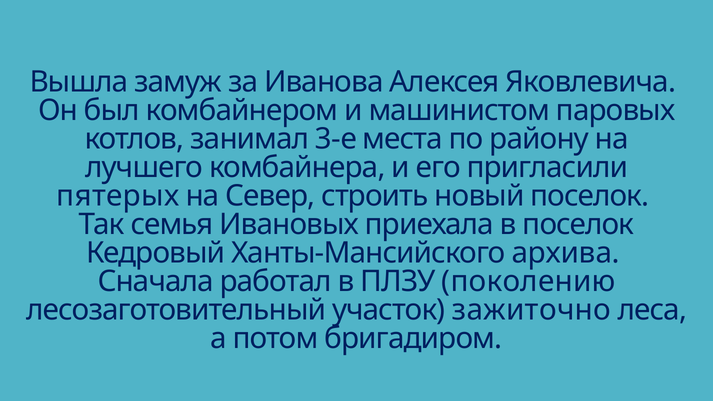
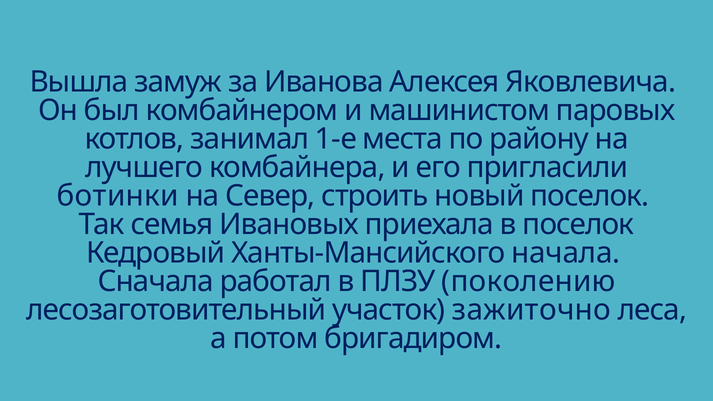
3-е: 3-е -> 1-е
пятерых: пятерых -> ботинки
архива: архива -> начала
